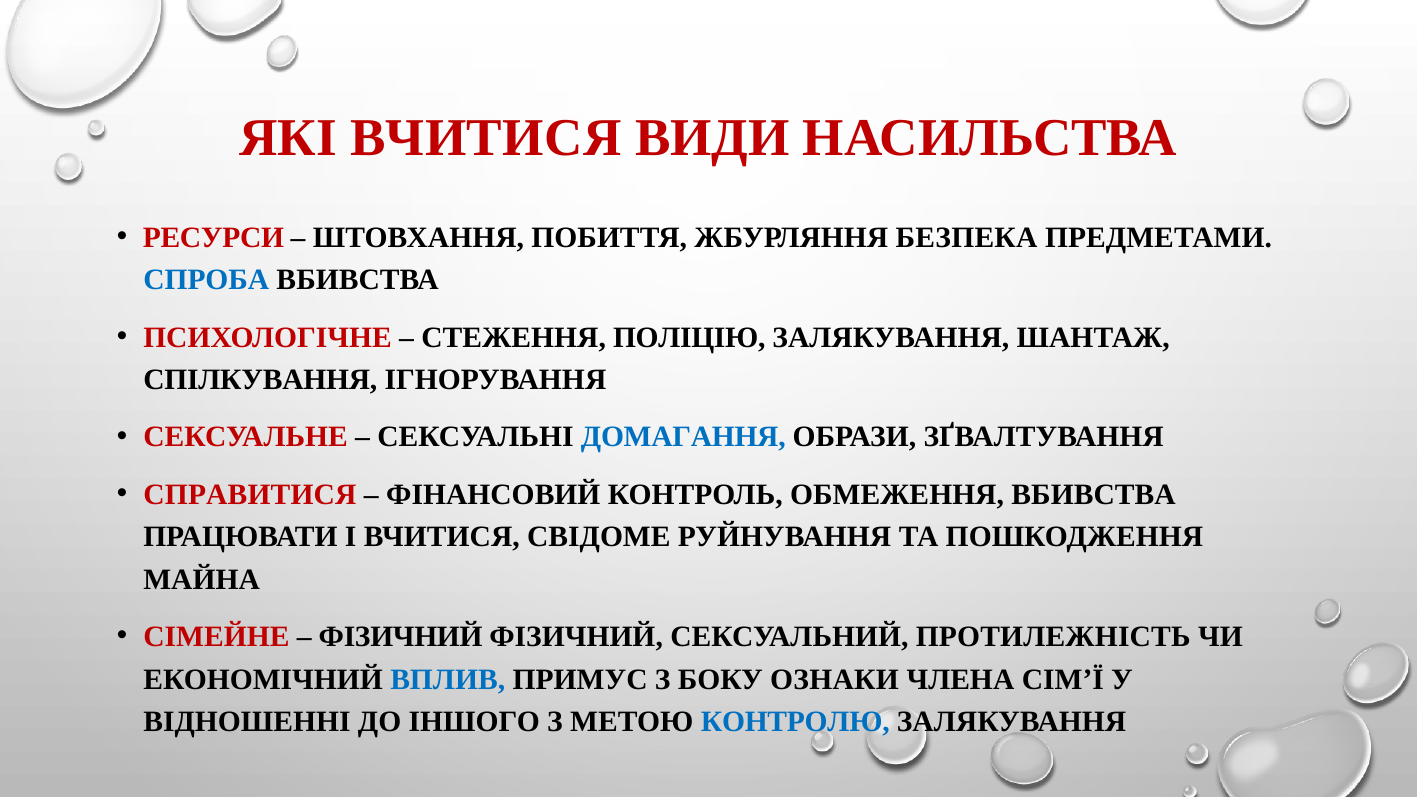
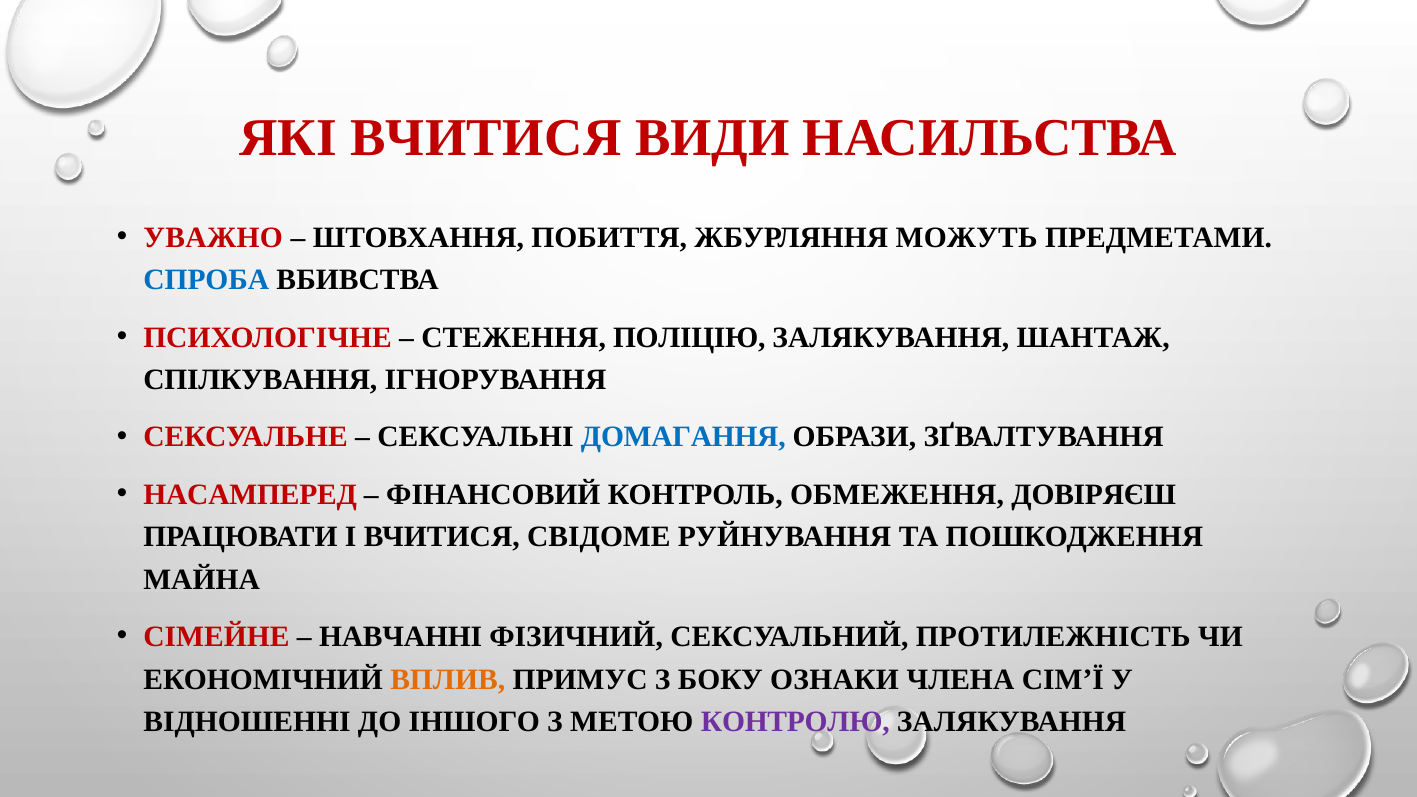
РЕСУРСИ: РЕСУРСИ -> УВАЖНО
БЕЗПЕКА: БЕЗПЕКА -> МОЖУТЬ
СПРАВИТИСЯ: СПРАВИТИСЯ -> НАСАМПЕРЕД
ОБМЕЖЕННЯ ВБИВСТВА: ВБИВСТВА -> ДОВІРЯЄШ
ФІЗИЧНИЙ at (401, 637): ФІЗИЧНИЙ -> НАВЧАННІ
ВПЛИВ colour: blue -> orange
КОНТРОЛЮ colour: blue -> purple
